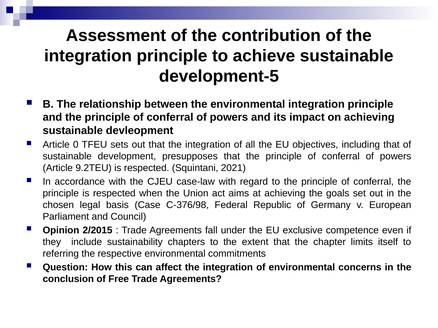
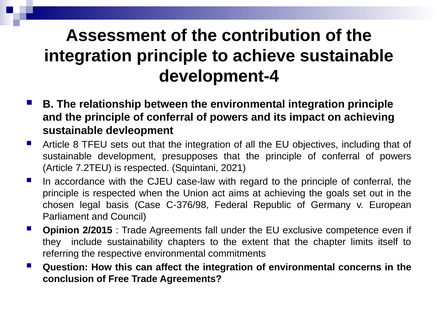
development-5: development-5 -> development-4
0: 0 -> 8
9.2TEU: 9.2TEU -> 7.2TEU
